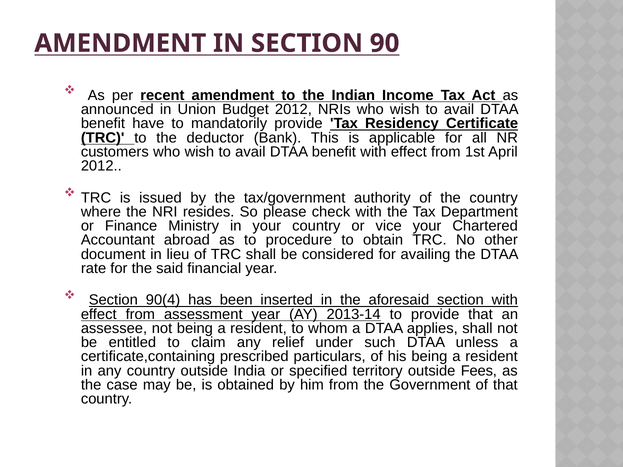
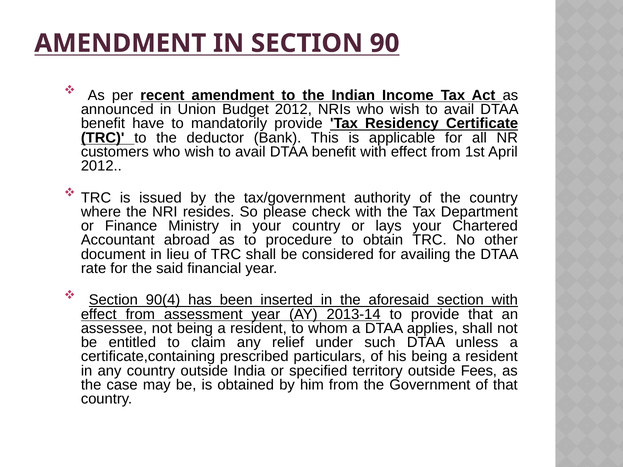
vice: vice -> lays
